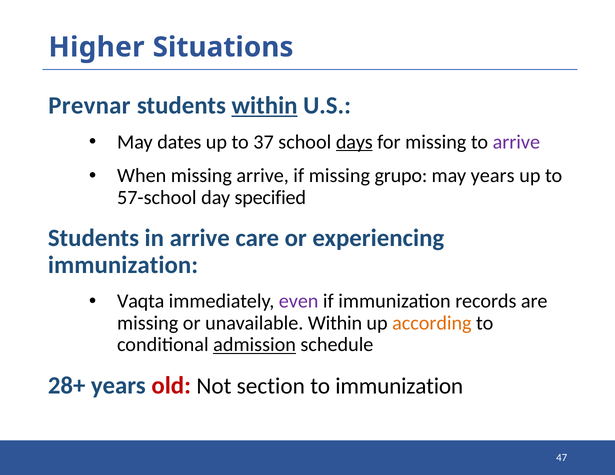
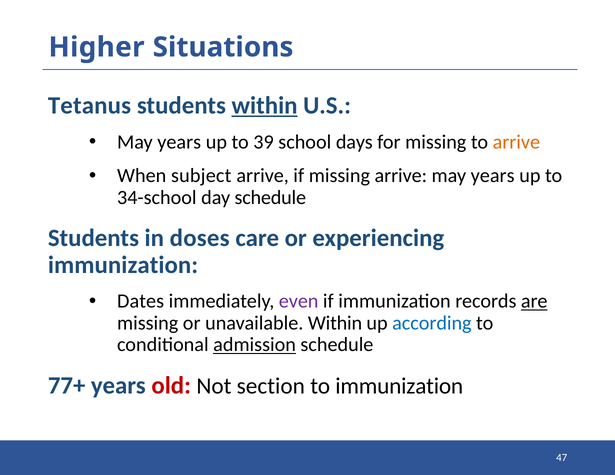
Prevnar: Prevnar -> Tetanus
dates at (179, 142): dates -> years
37: 37 -> 39
days underline: present -> none
arrive at (516, 142) colour: purple -> orange
When missing: missing -> subject
missing grupo: grupo -> arrive
57-school: 57-school -> 34-school
day specified: specified -> schedule
in arrive: arrive -> doses
Vaqta: Vaqta -> Dates
are underline: none -> present
according colour: orange -> blue
28+: 28+ -> 77+
